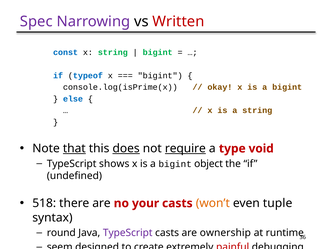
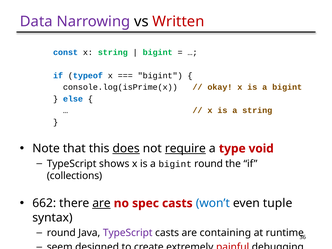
Spec: Spec -> Data
that underline: present -> none
bigint object: object -> round
undefined: undefined -> collections
518: 518 -> 662
are at (101, 203) underline: none -> present
your: your -> spec
won’t colour: orange -> blue
ownership: ownership -> containing
